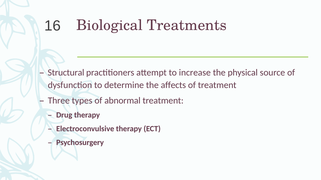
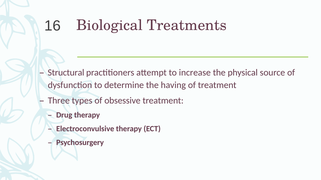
affects: affects -> having
abnormal: abnormal -> obsessive
